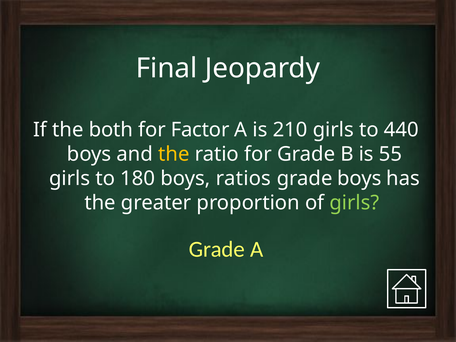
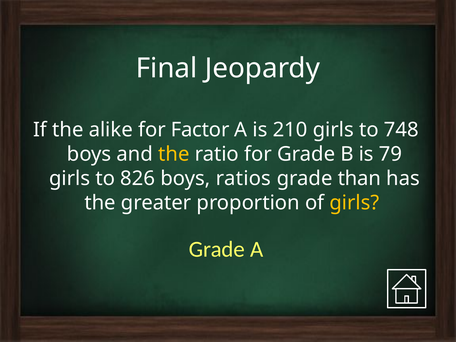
both: both -> alike
440: 440 -> 748
55: 55 -> 79
180: 180 -> 826
grade boys: boys -> than
girls at (354, 203) colour: light green -> yellow
